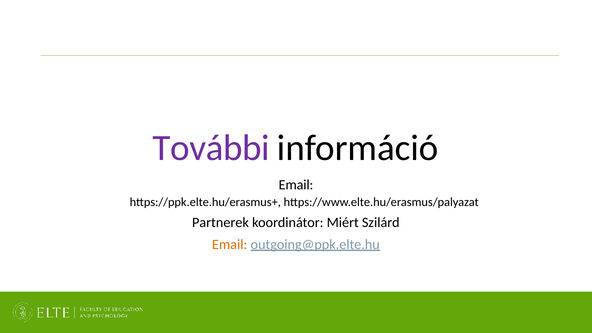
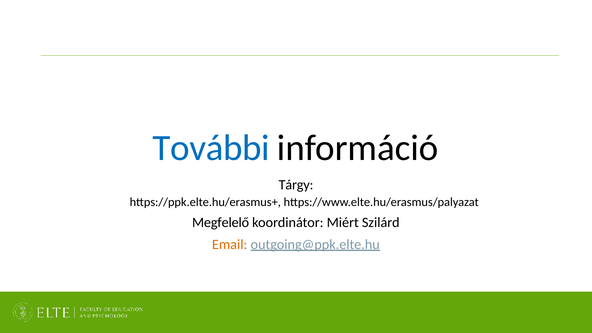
További colour: purple -> blue
Email at (296, 185): Email -> Tárgy
Partnerek: Partnerek -> Megfelelő
